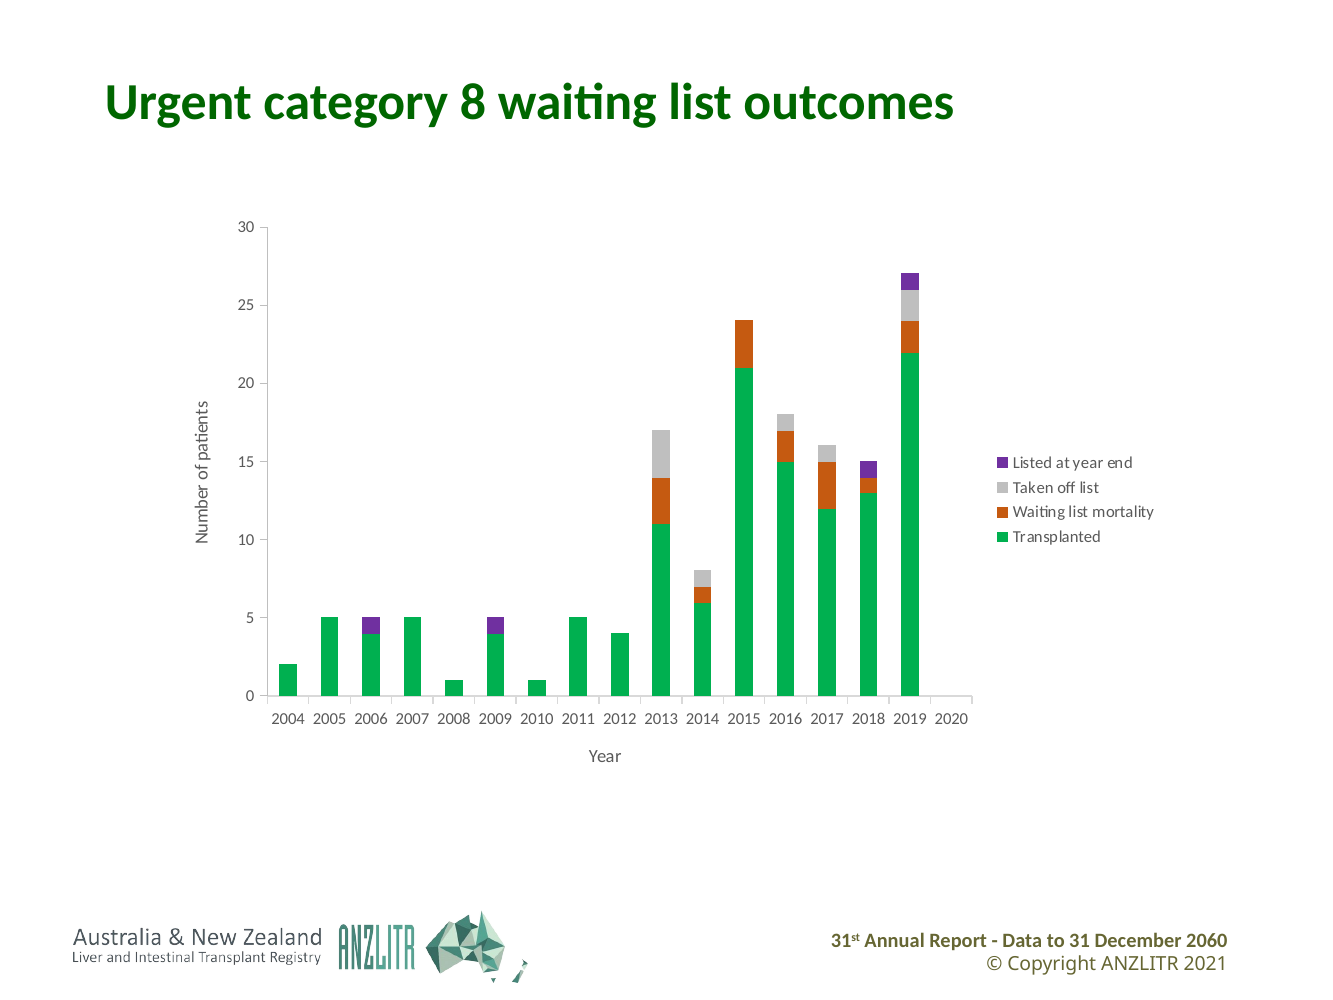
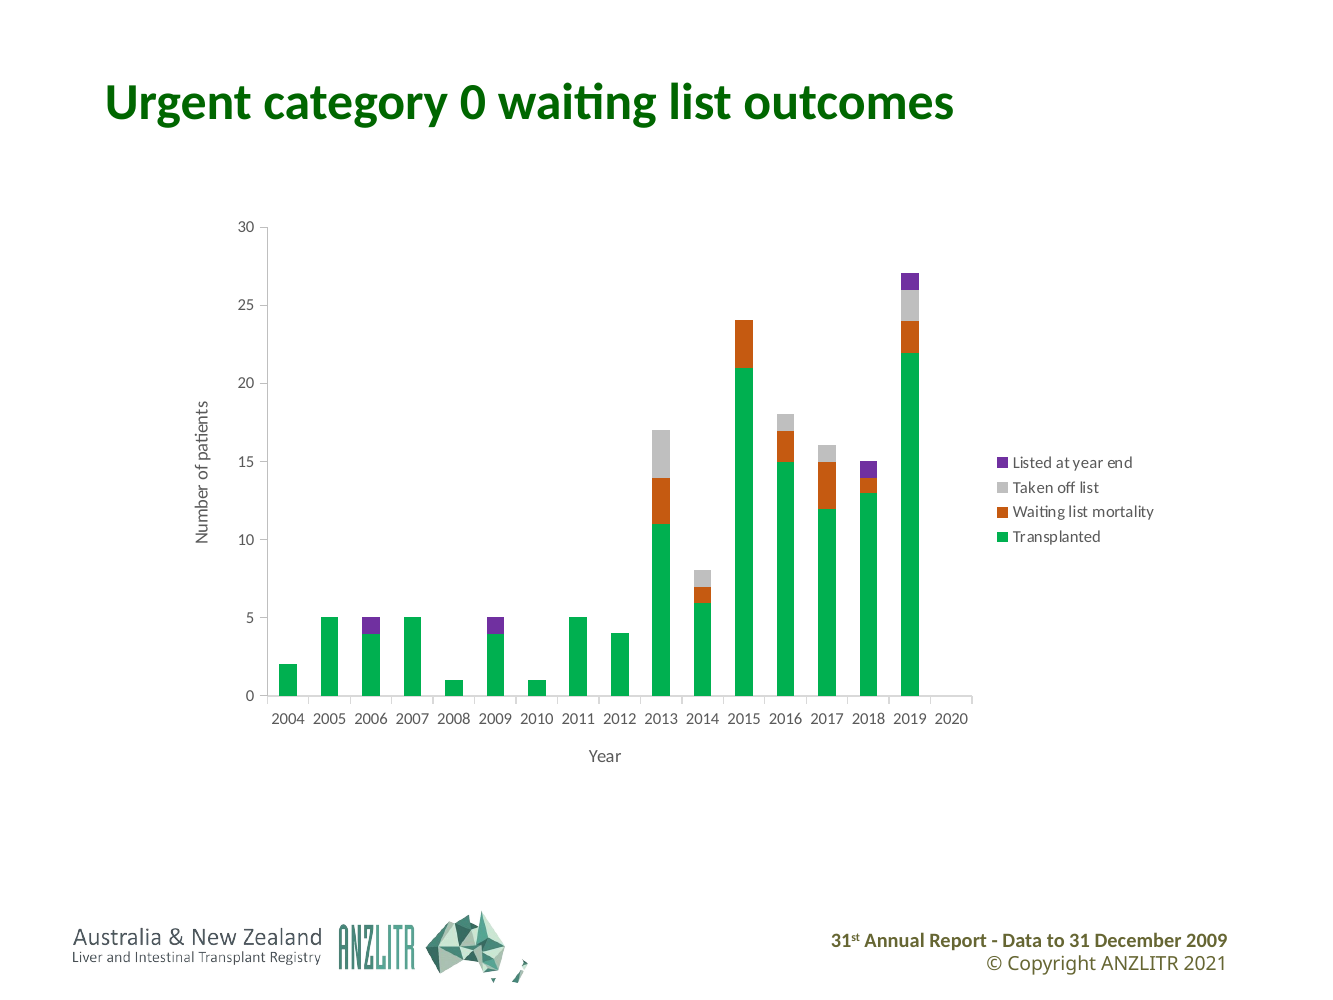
category 8: 8 -> 0
2060 at (1207, 940): 2060 -> 2009
